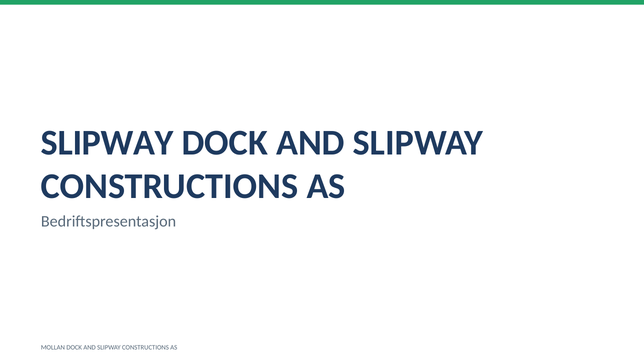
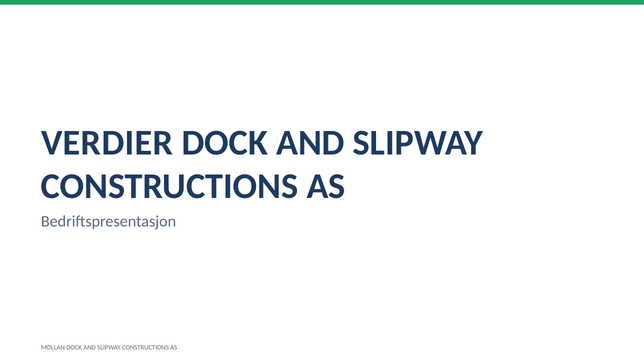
SLIPWAY at (107, 143): SLIPWAY -> VERDIER
